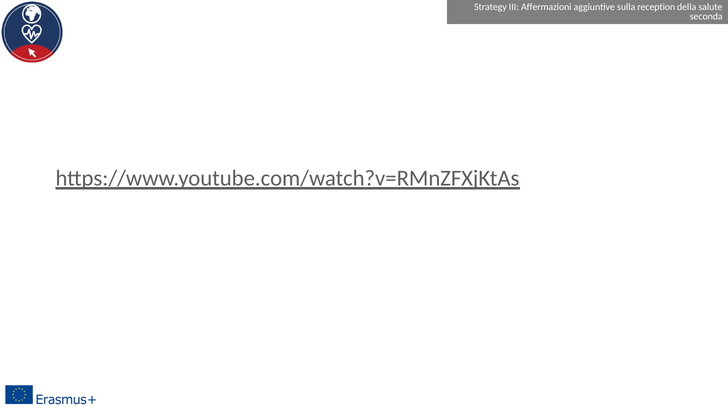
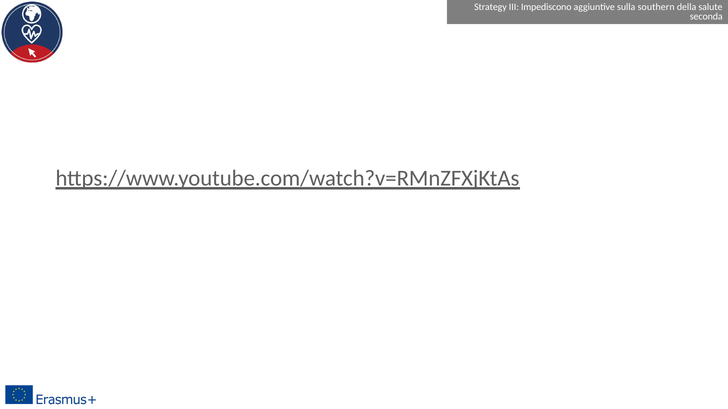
Affermazioni: Affermazioni -> Impediscono
reception: reception -> southern
